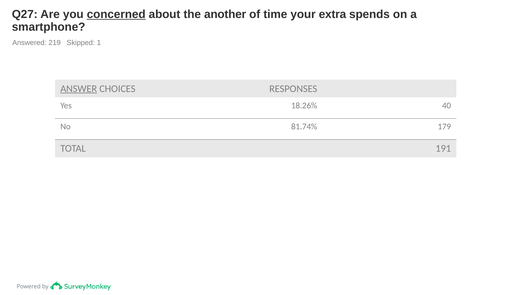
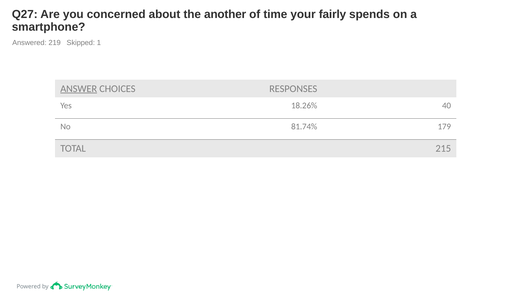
concerned underline: present -> none
extra: extra -> fairly
191: 191 -> 215
